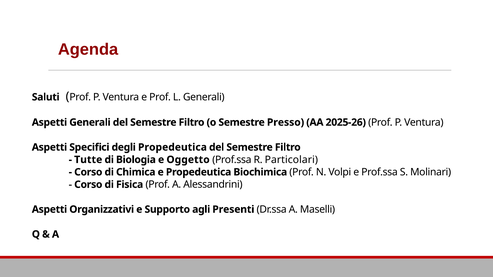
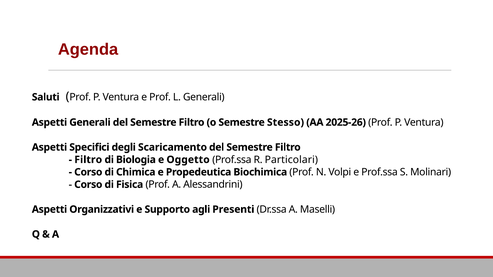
Presso: Presso -> Stesso
degli Propedeutica: Propedeutica -> Scaricamento
Tutte at (88, 160): Tutte -> Filtro
